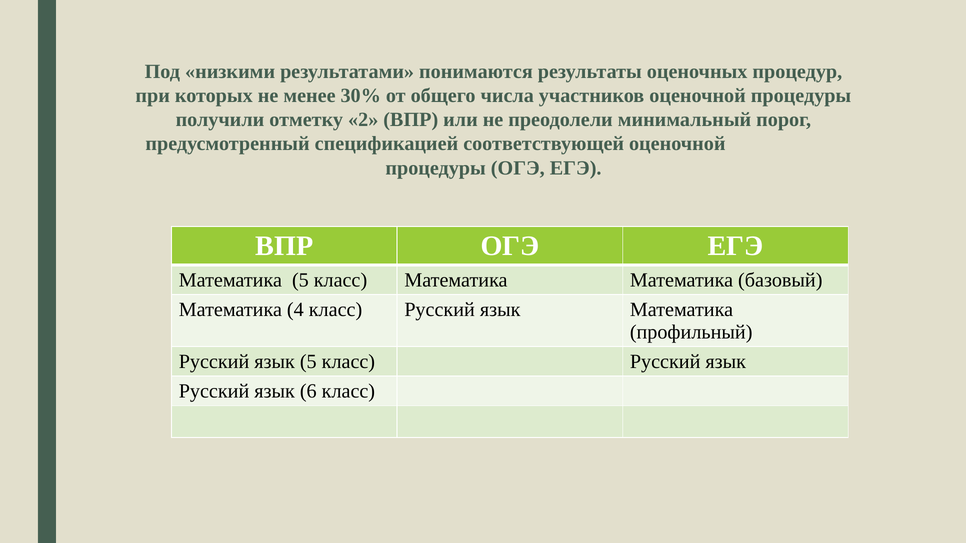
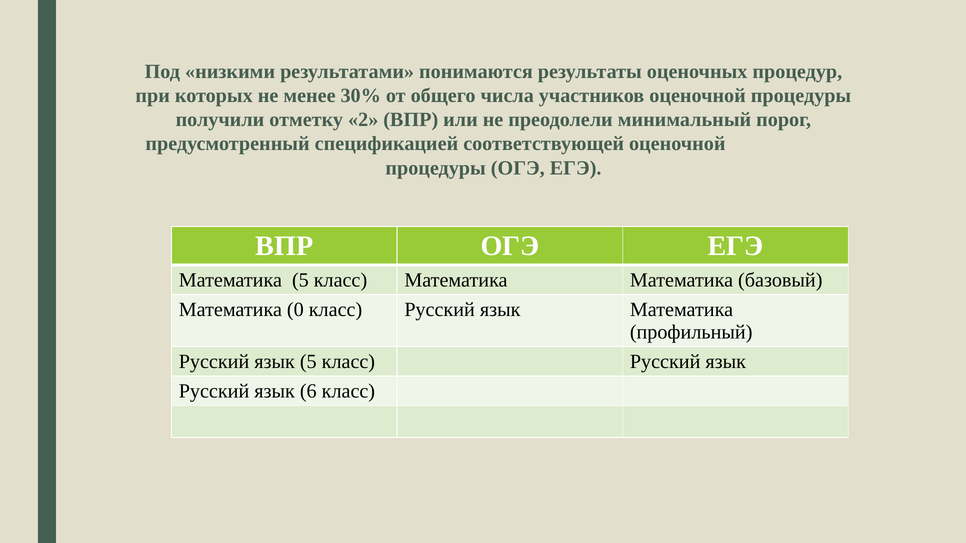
4: 4 -> 0
